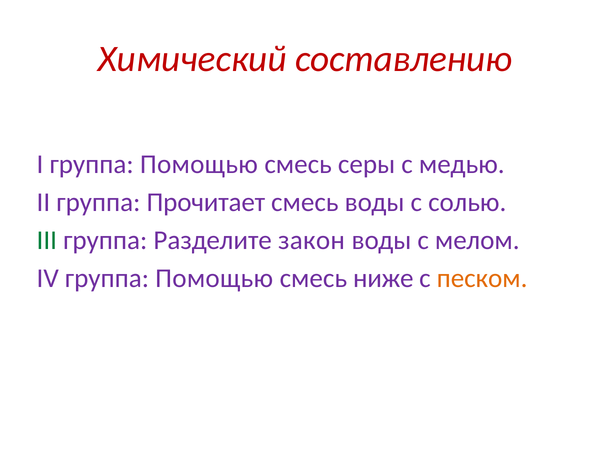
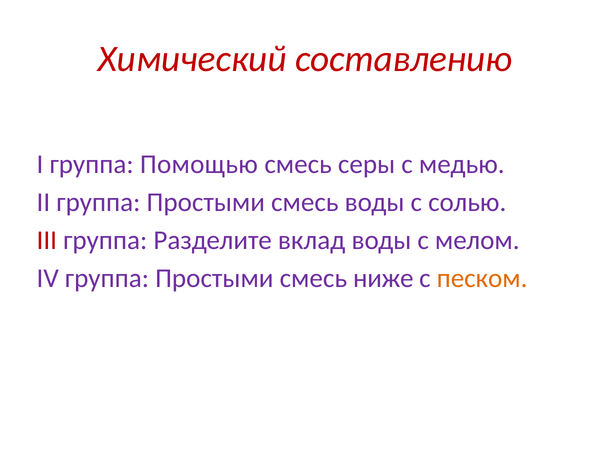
II группа Прочитает: Прочитает -> Простыми
III colour: green -> red
закон: закон -> вклад
IV группа Помощью: Помощью -> Простыми
